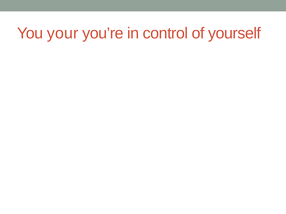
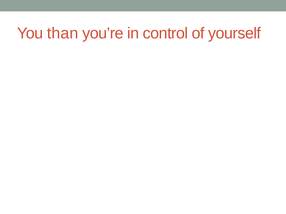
your: your -> than
